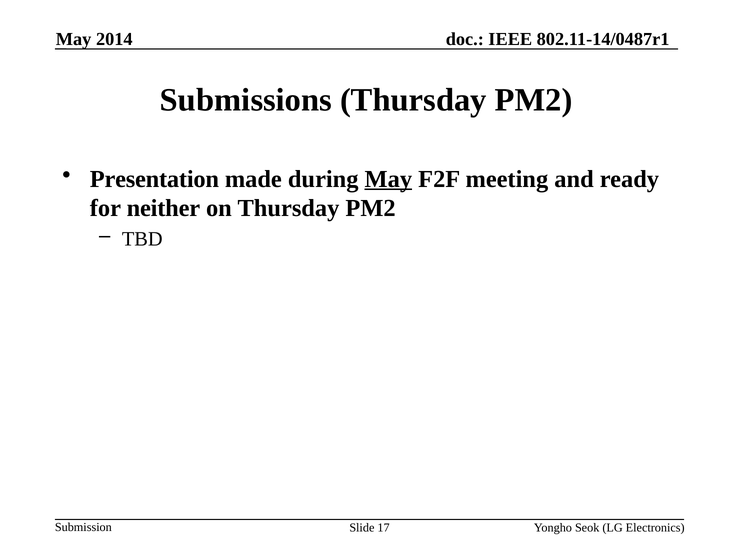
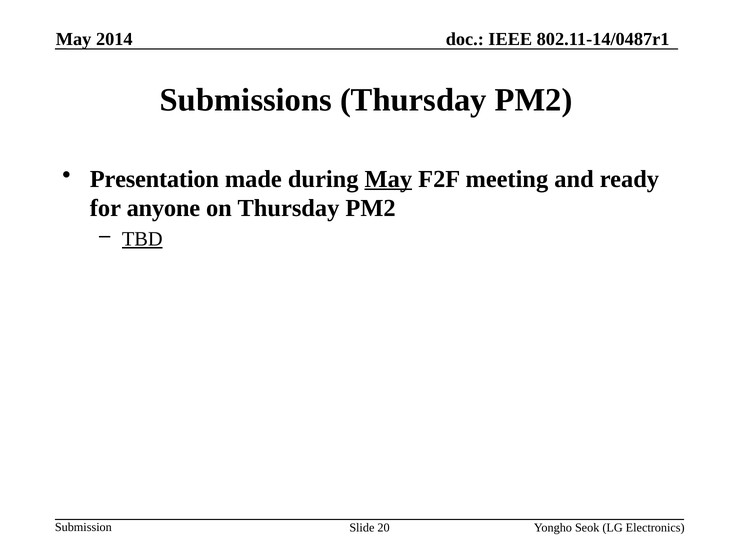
neither: neither -> anyone
TBD underline: none -> present
17: 17 -> 20
